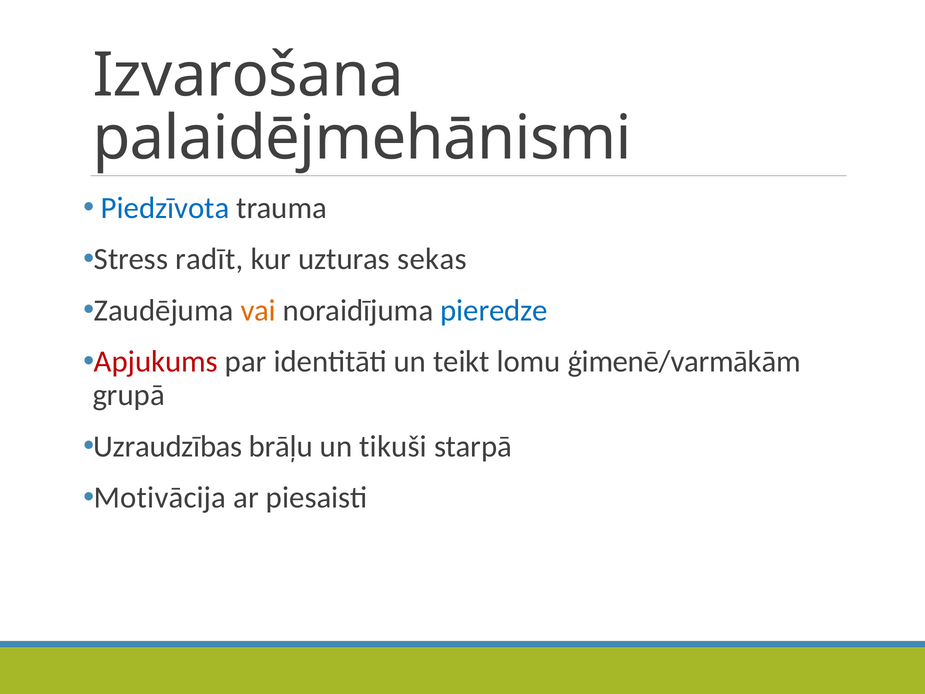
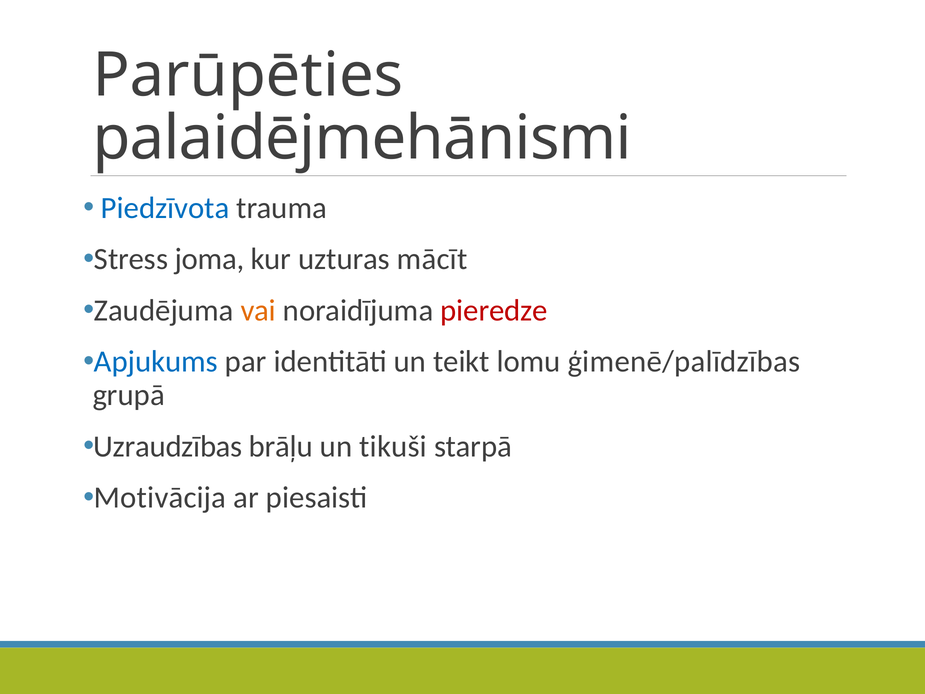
Izvarošana: Izvarošana -> Parūpēties
radīt: radīt -> joma
sekas: sekas -> mācīt
pieredze colour: blue -> red
Apjukums colour: red -> blue
ģimenē/varmākām: ģimenē/varmākām -> ģimenē/palīdzības
